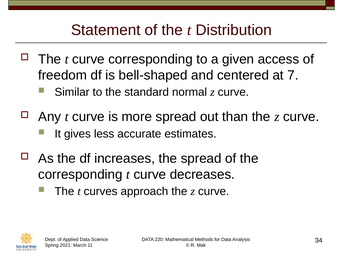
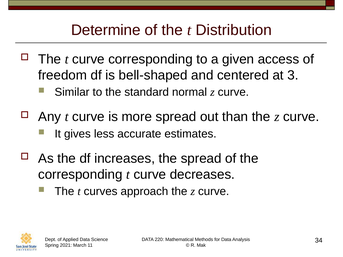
Statement: Statement -> Determine
7: 7 -> 3
